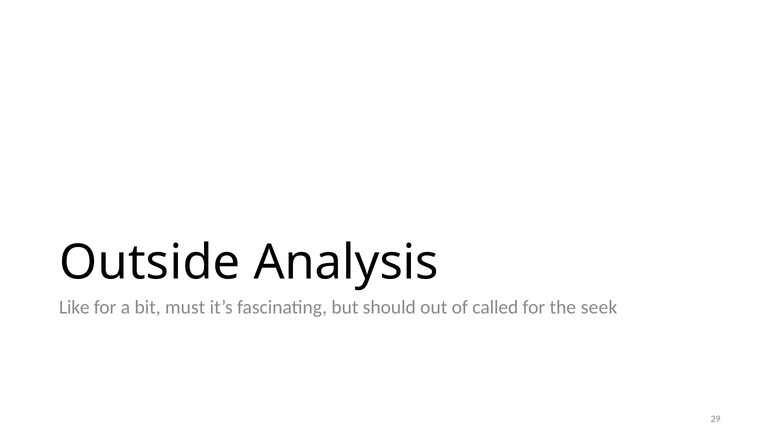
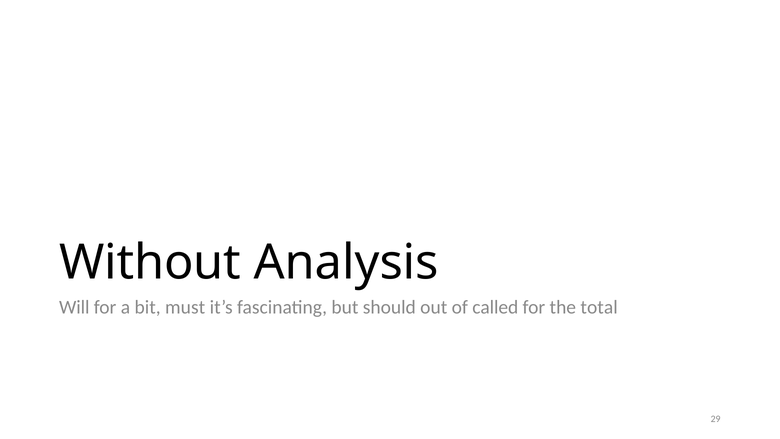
Outside: Outside -> Without
Like: Like -> Will
seek: seek -> total
